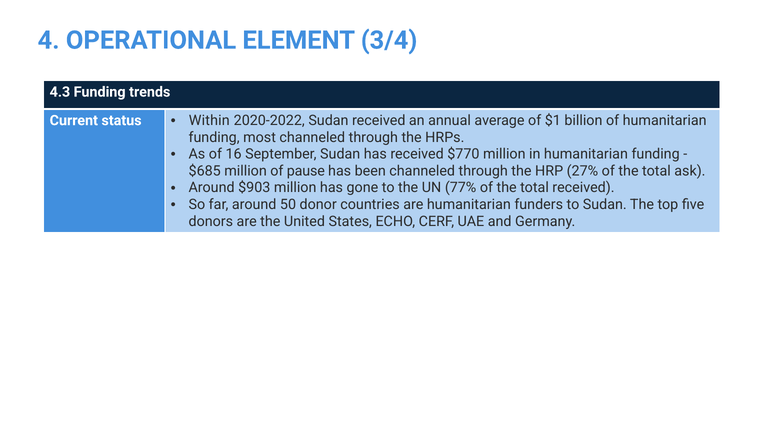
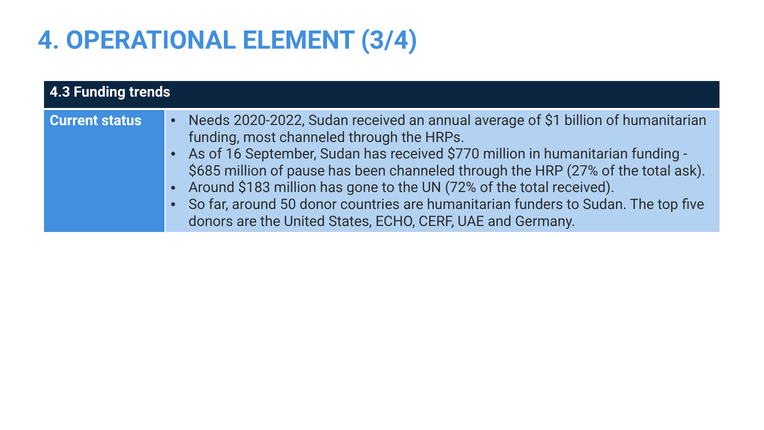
Within: Within -> Needs
$903: $903 -> $183
77%: 77% -> 72%
